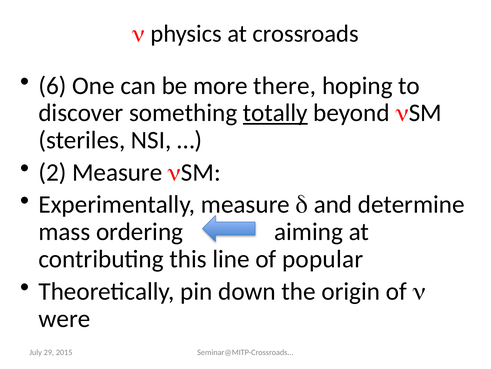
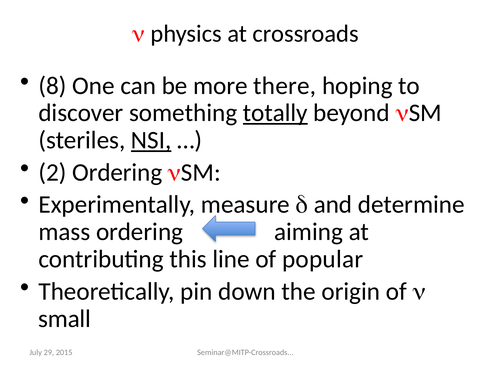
6: 6 -> 8
NSI underline: none -> present
2 Measure: Measure -> Ordering
were: were -> small
